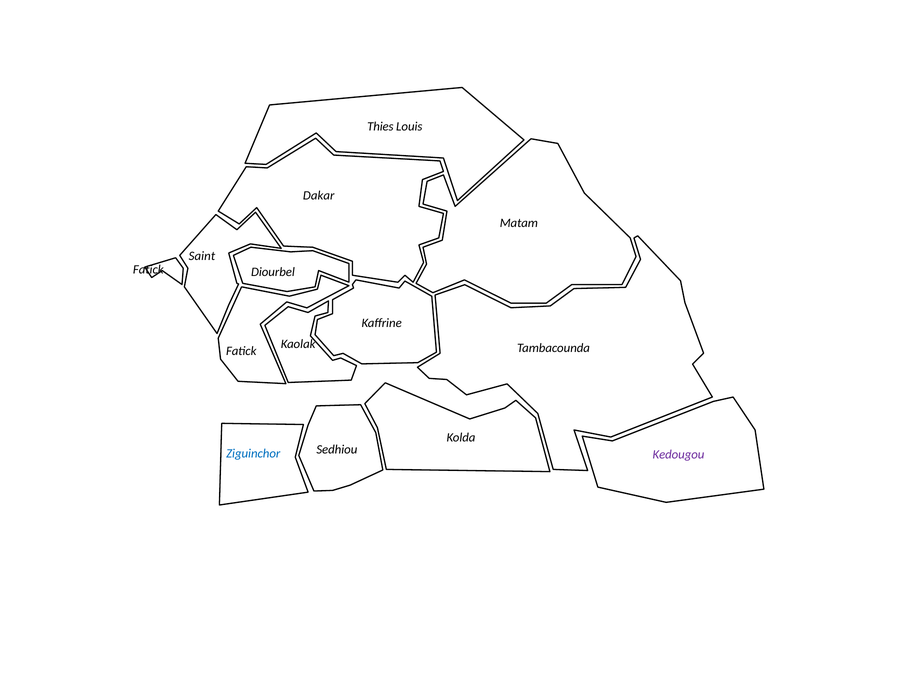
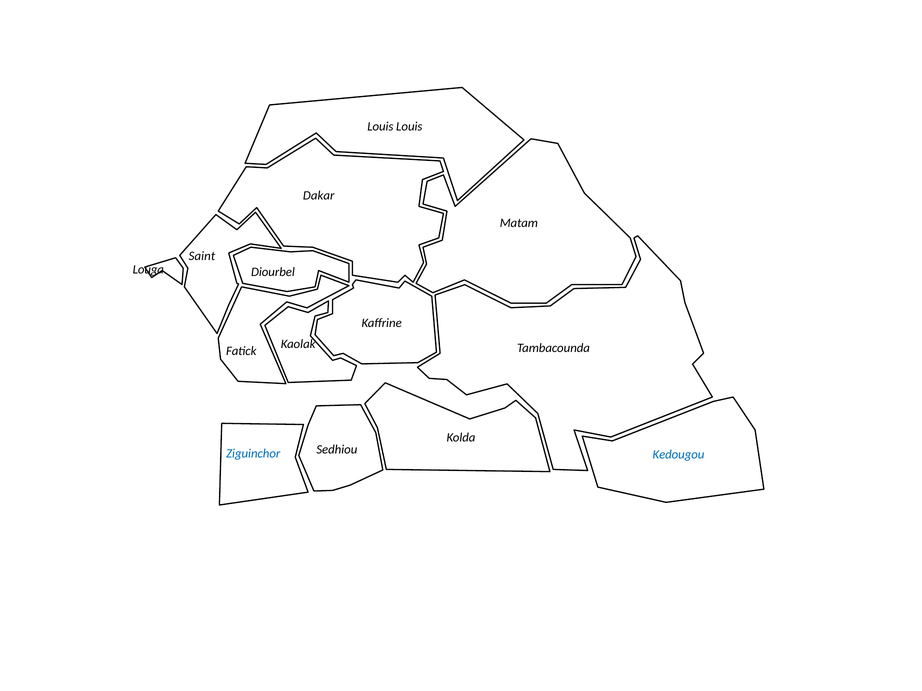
Thies at (380, 126): Thies -> Louis
Fatick at (148, 270): Fatick -> Louga
Kedougou colour: purple -> blue
